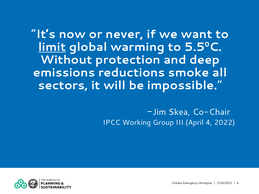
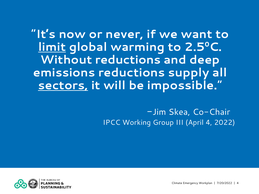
5.5ºC: 5.5ºC -> 2.5ºC
Without protection: protection -> reductions
smoke: smoke -> supply
sectors underline: none -> present
